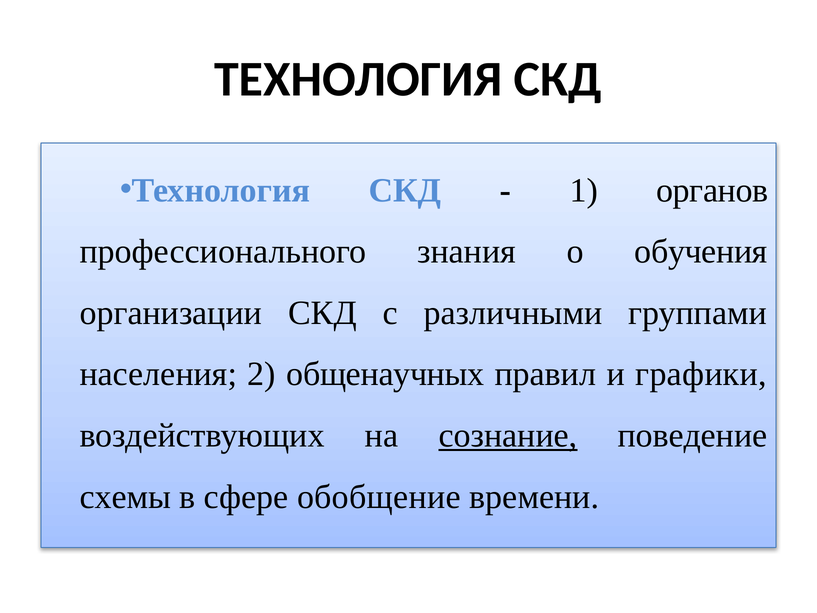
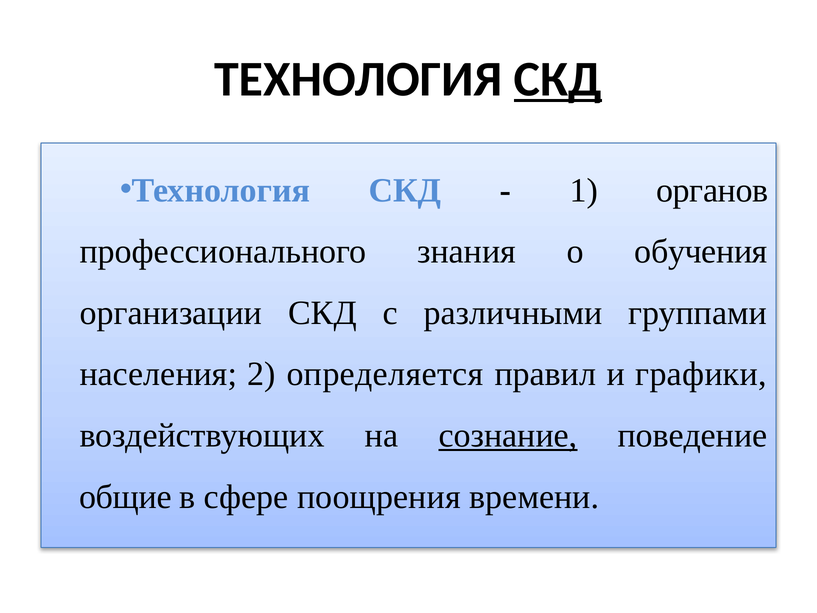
СКД at (558, 79) underline: none -> present
общенаучных: общенаучных -> определяется
схемы: схемы -> общие
обобщение: обобщение -> поощрения
